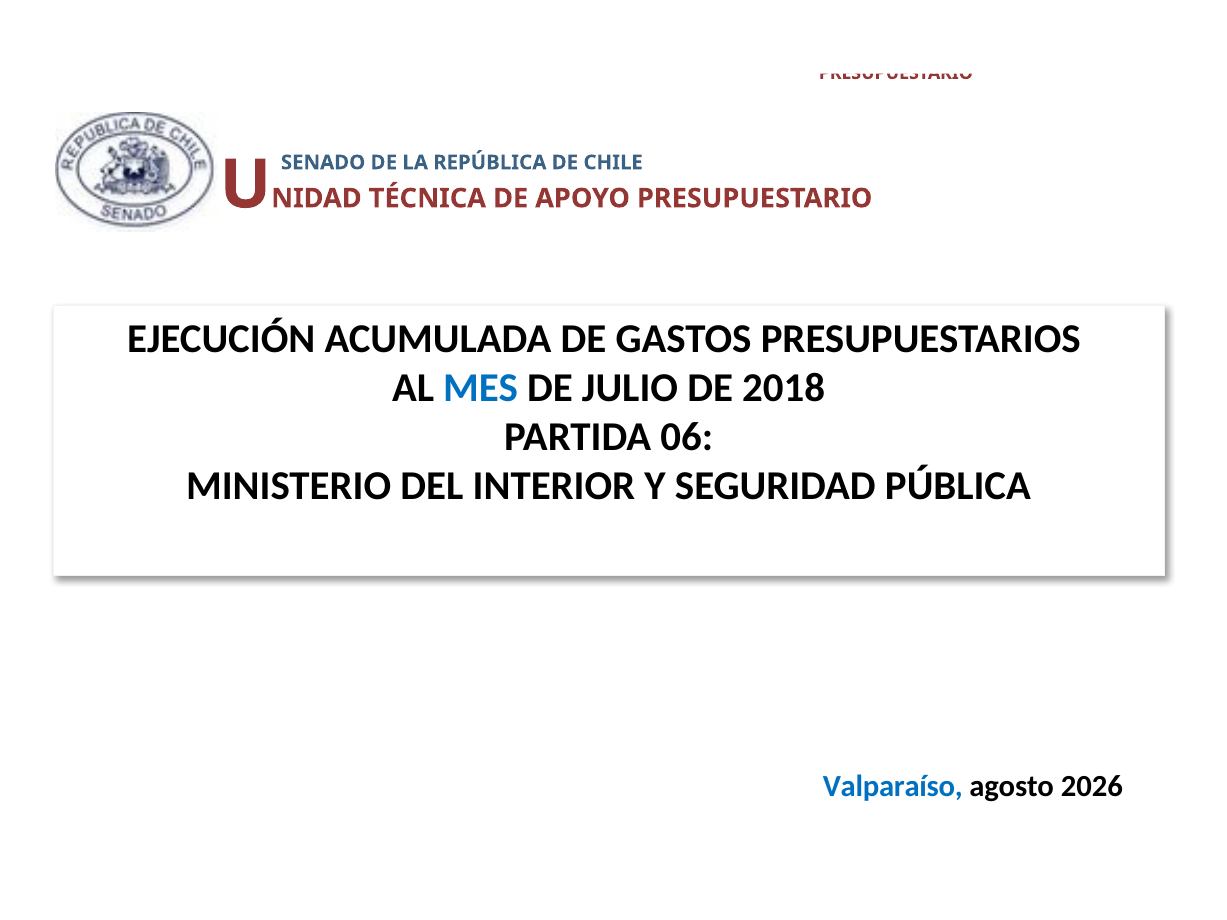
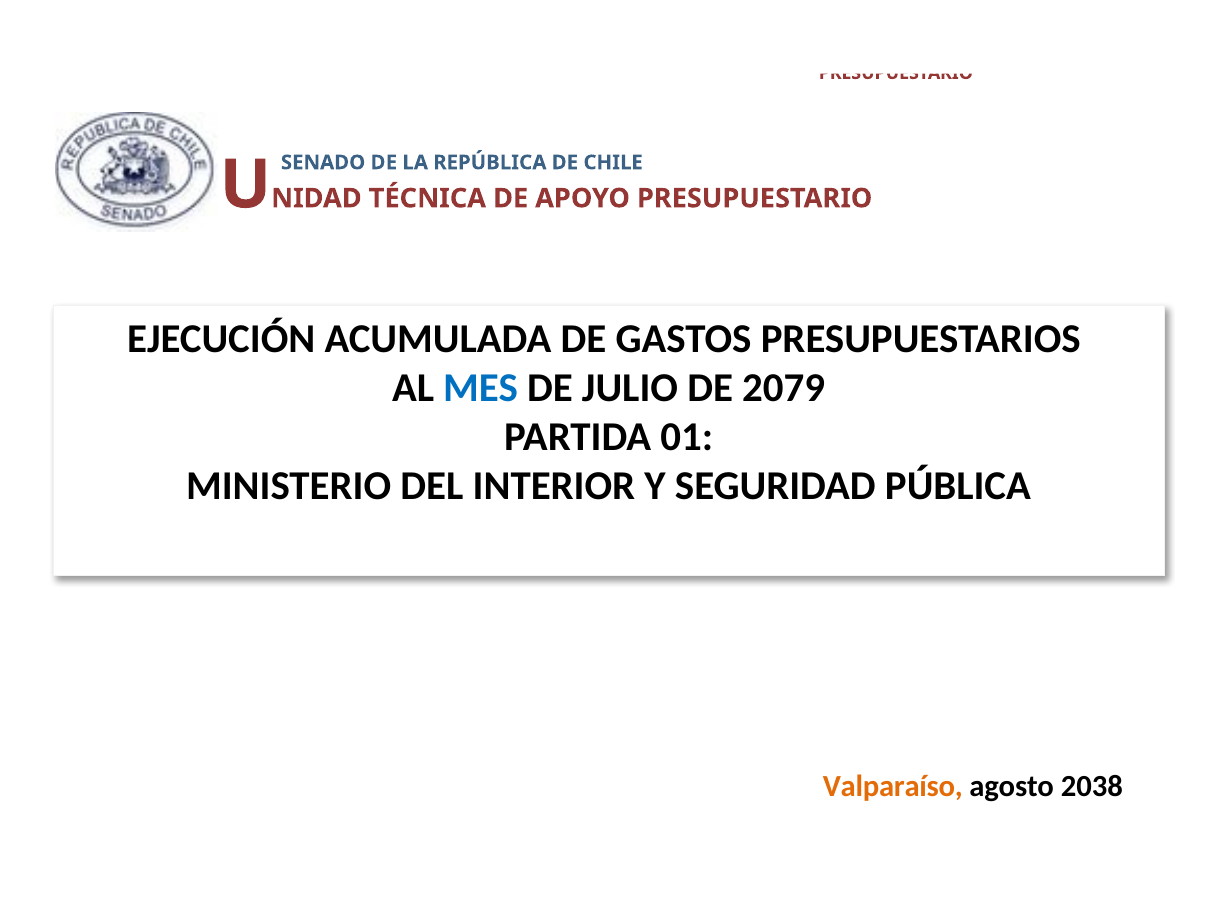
2018: 2018 -> 2079
06: 06 -> 01
Valparaíso colour: blue -> orange
2026: 2026 -> 2038
